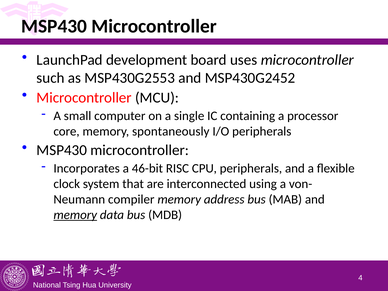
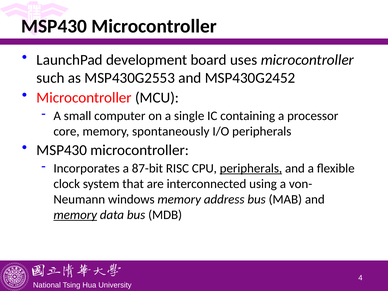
46-bit: 46-bit -> 87-bit
peripherals at (251, 168) underline: none -> present
compiler: compiler -> windows
